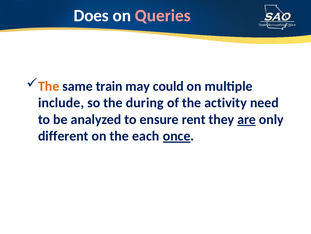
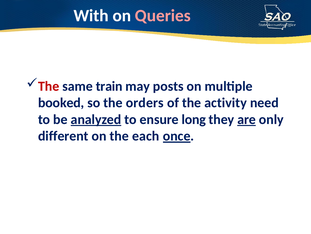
Does: Does -> With
The at (49, 86) colour: orange -> red
could: could -> posts
include: include -> booked
during: during -> orders
analyzed underline: none -> present
rent: rent -> long
